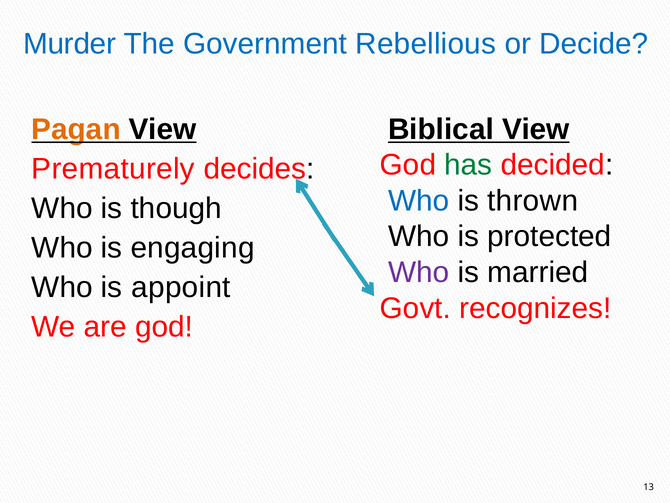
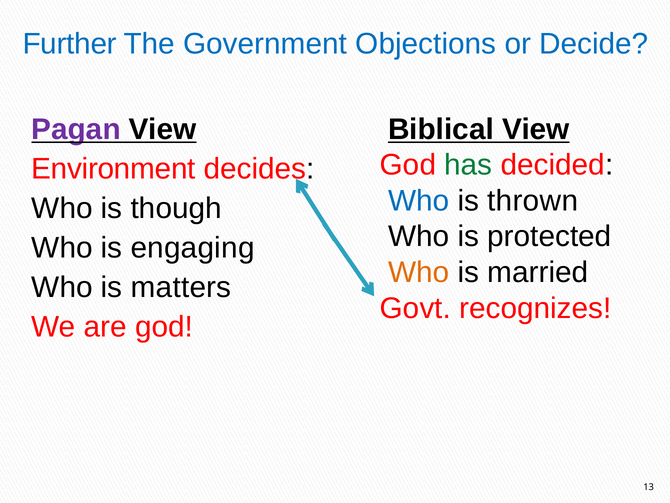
Murder: Murder -> Further
Rebellious: Rebellious -> Objections
Pagan colour: orange -> purple
Prematurely: Prematurely -> Environment
Who at (419, 272) colour: purple -> orange
appoint: appoint -> matters
